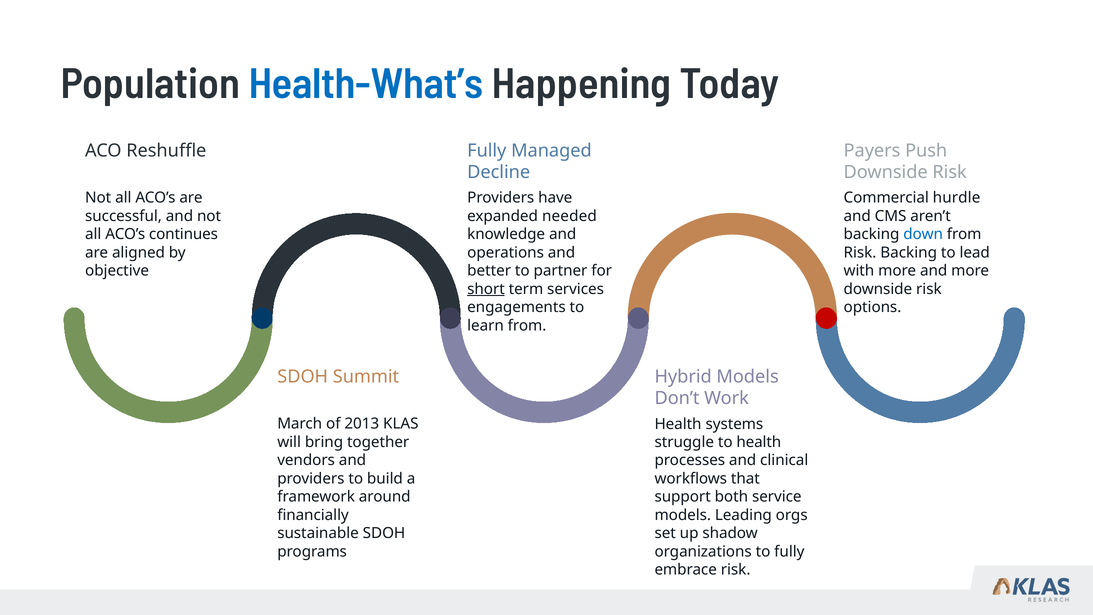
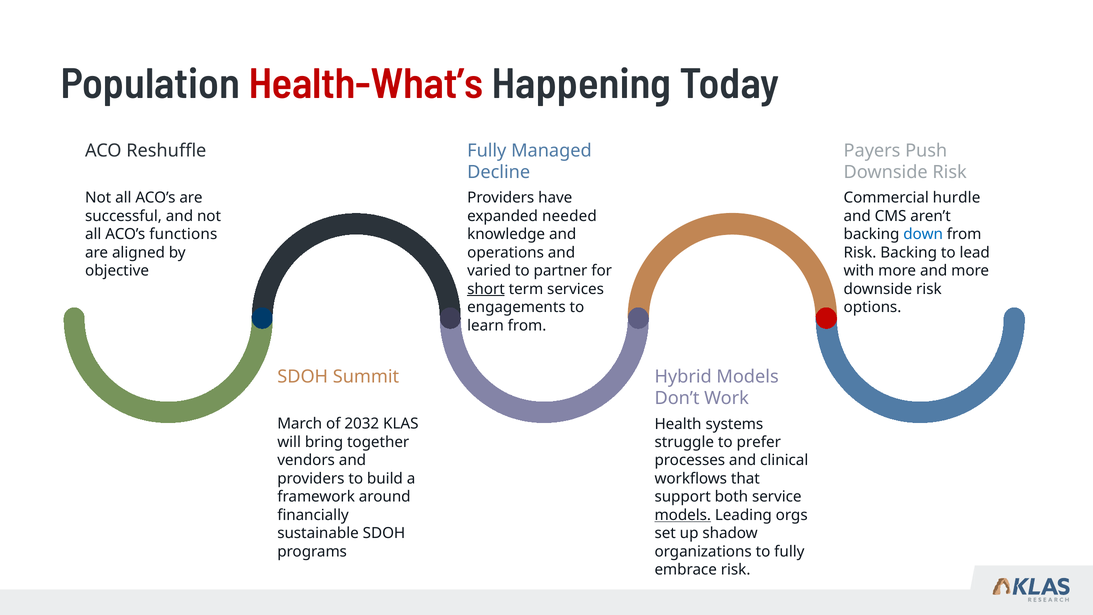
Health-What’s colour: blue -> red
continues: continues -> functions
better: better -> varied
2013: 2013 -> 2032
to health: health -> prefer
models at (683, 515) underline: none -> present
